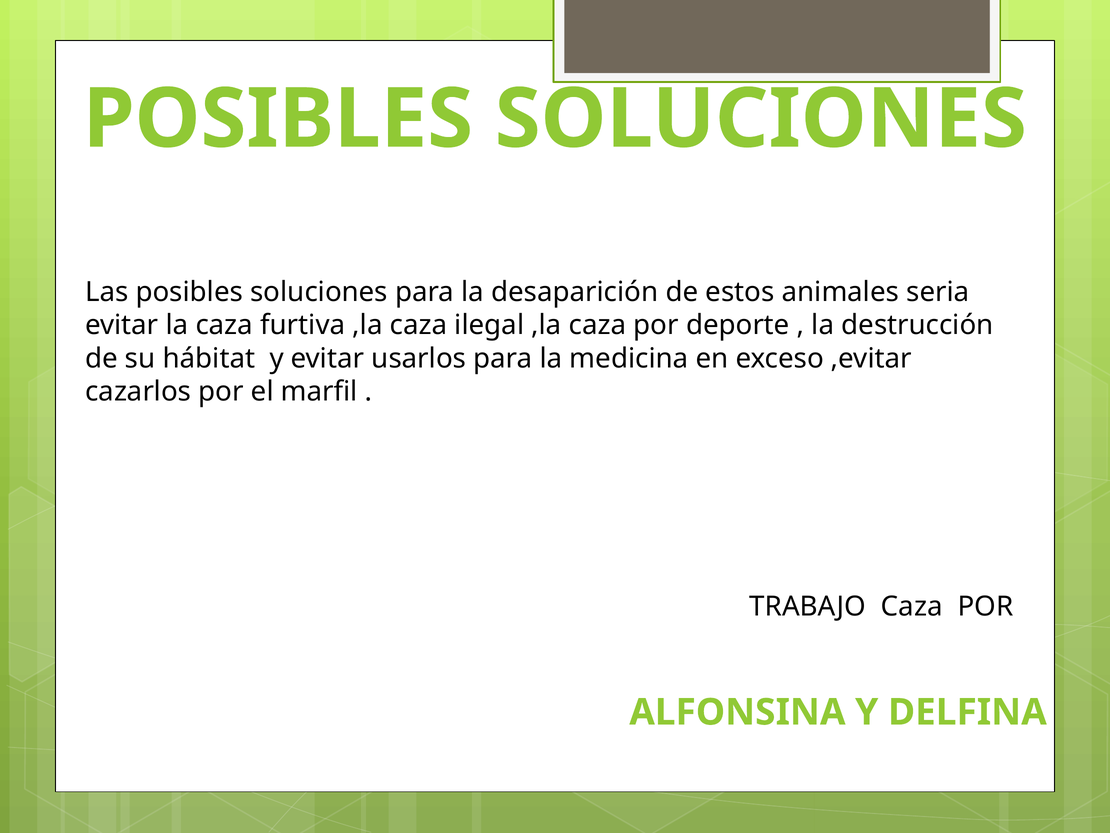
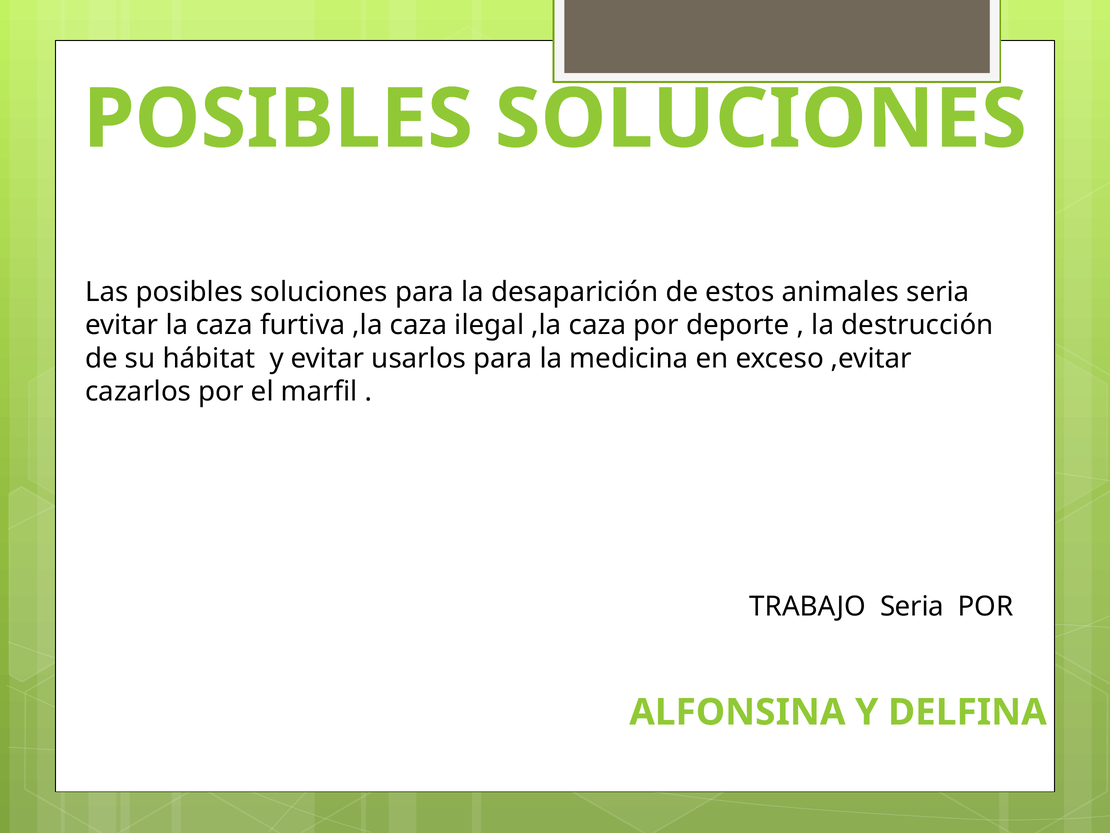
TRABAJO Caza: Caza -> Seria
